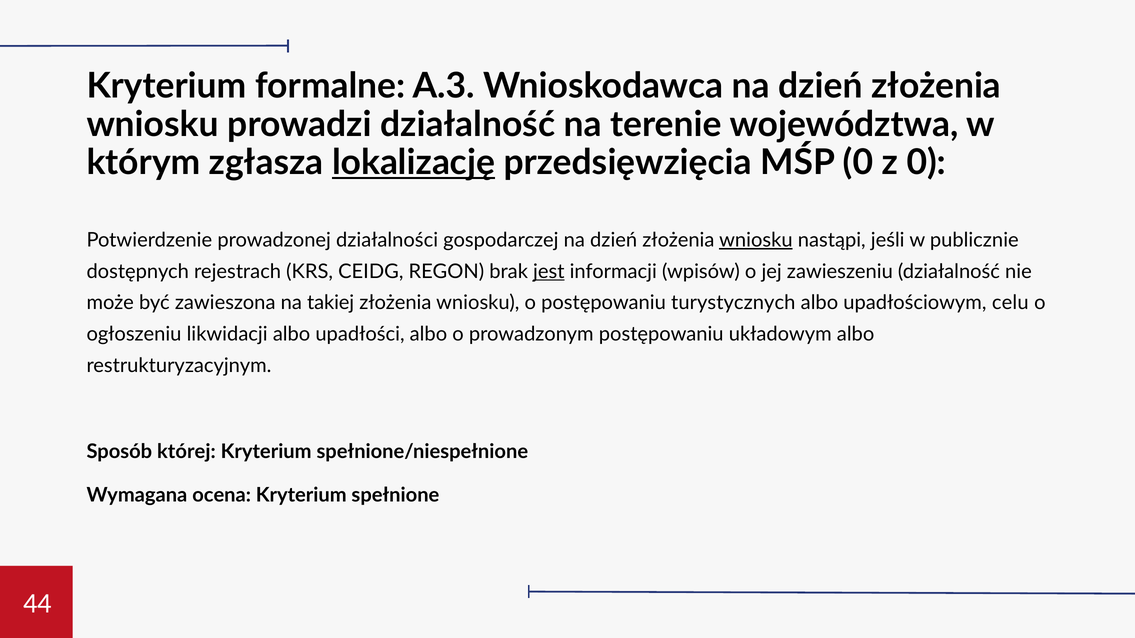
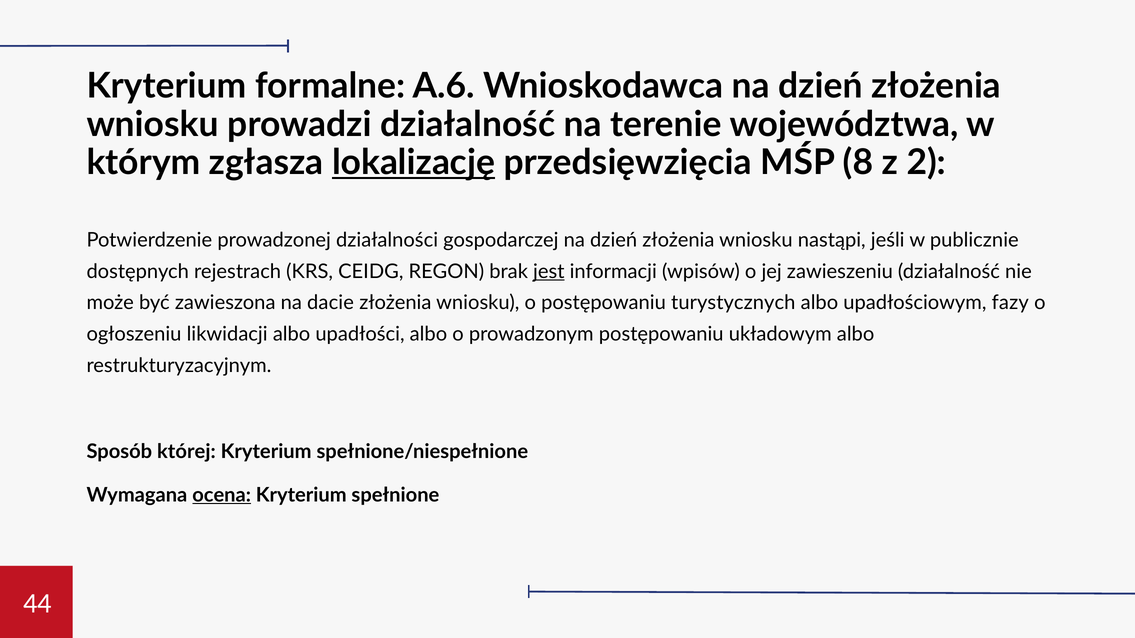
A.3: A.3 -> A.6
MŚP 0: 0 -> 8
z 0: 0 -> 2
wniosku at (756, 240) underline: present -> none
takiej: takiej -> dacie
celu: celu -> fazy
ocena underline: none -> present
